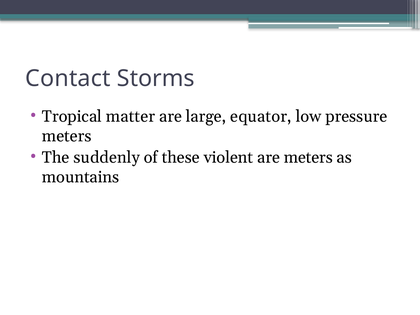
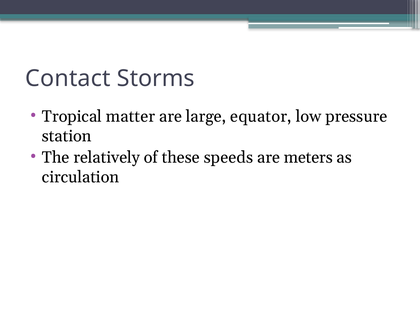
meters at (67, 136): meters -> station
suddenly: suddenly -> relatively
violent: violent -> speeds
mountains: mountains -> circulation
